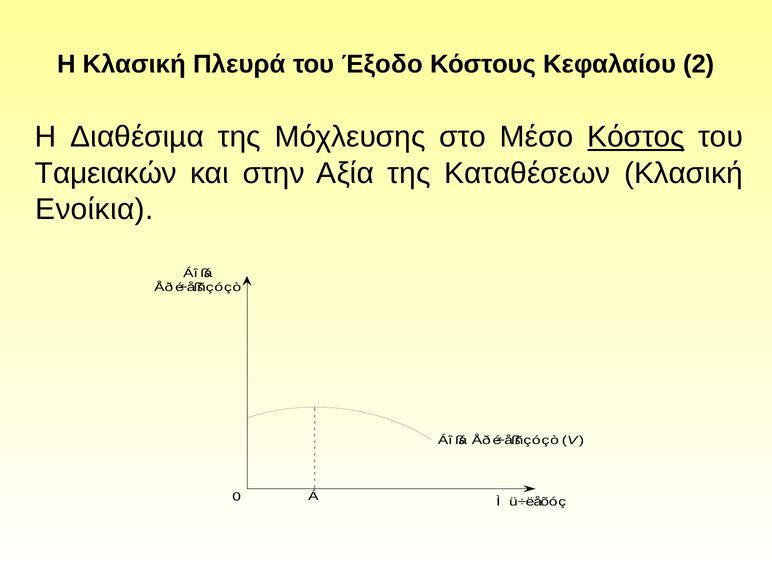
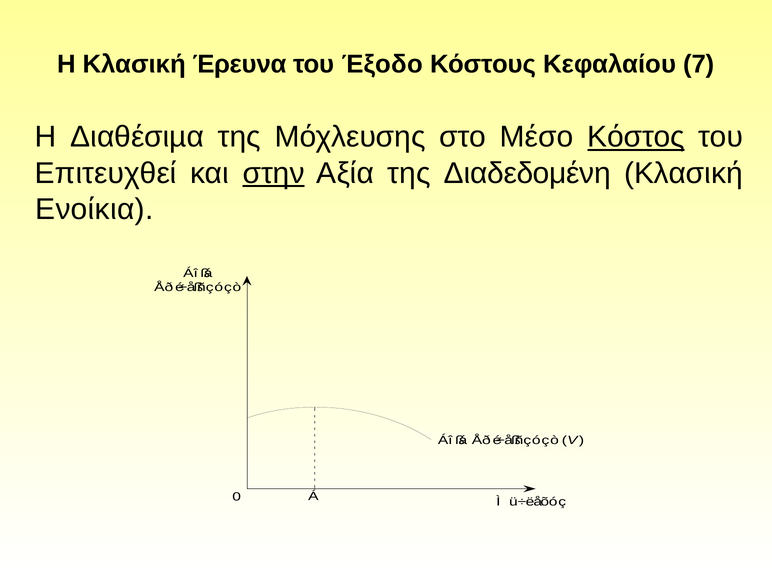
Πλευρά: Πλευρά -> Έρευνα
2: 2 -> 7
Ταμειακών: Ταμειακών -> Επιτευχθεί
στην underline: none -> present
Καταθέσεων: Καταθέσεων -> Διαδεδομένη
